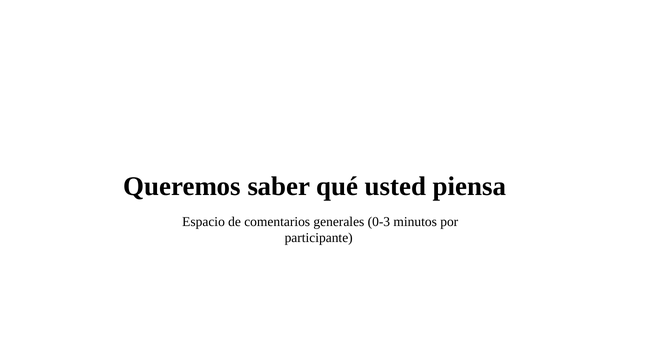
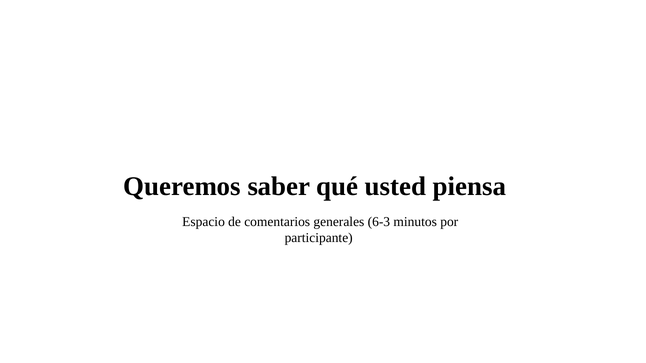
0-3: 0-3 -> 6-3
